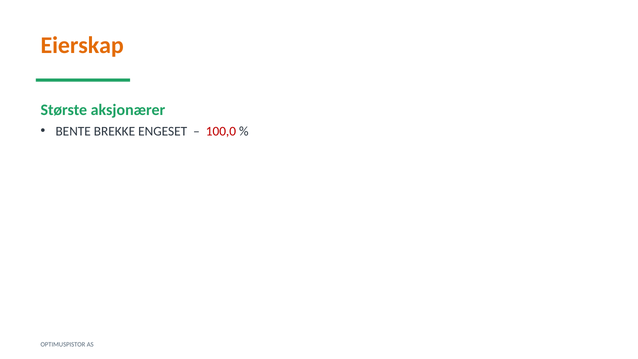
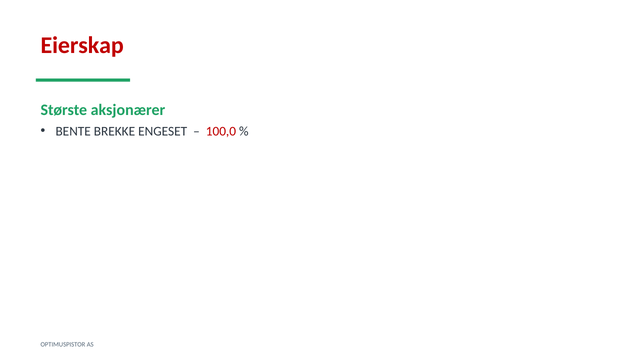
Eierskap colour: orange -> red
